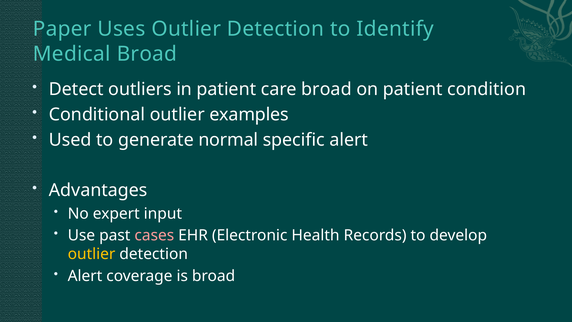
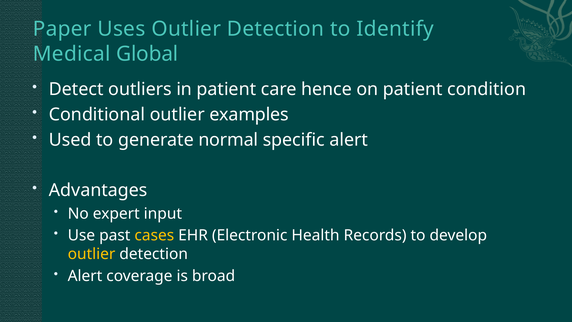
Medical Broad: Broad -> Global
care broad: broad -> hence
cases colour: pink -> yellow
